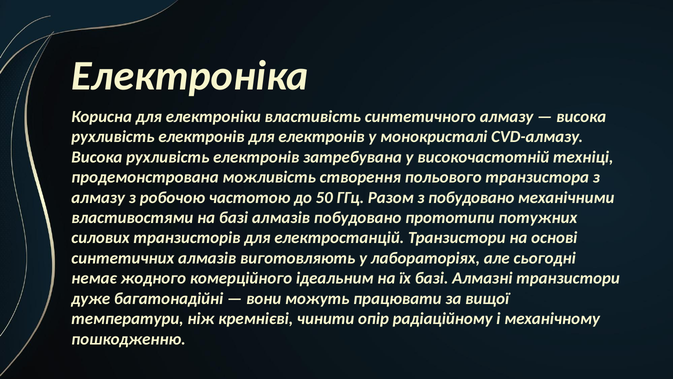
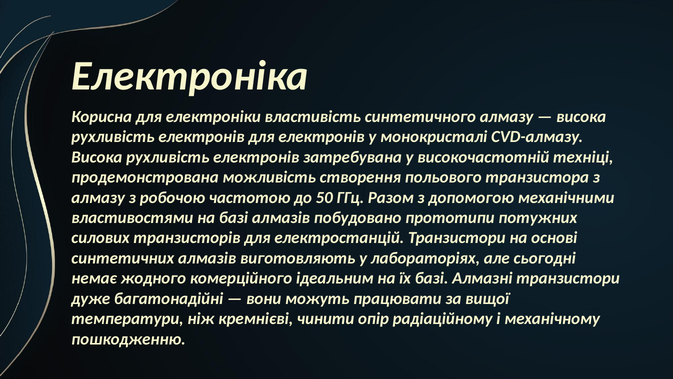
з побудовано: побудовано -> допомогою
